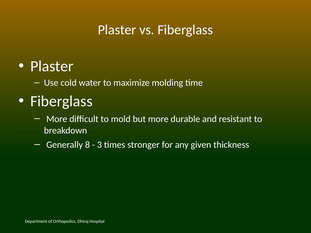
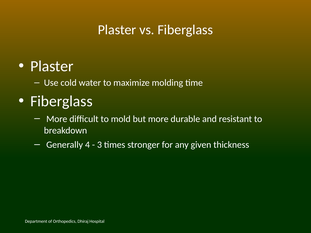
8: 8 -> 4
